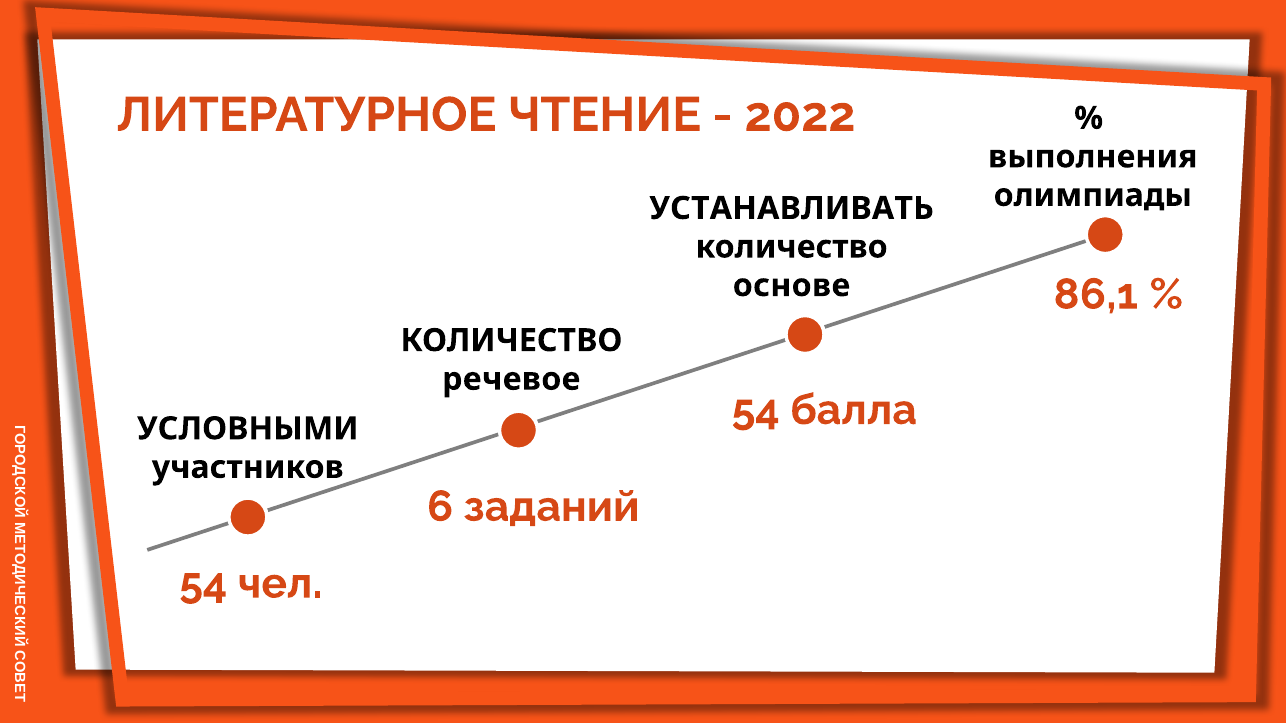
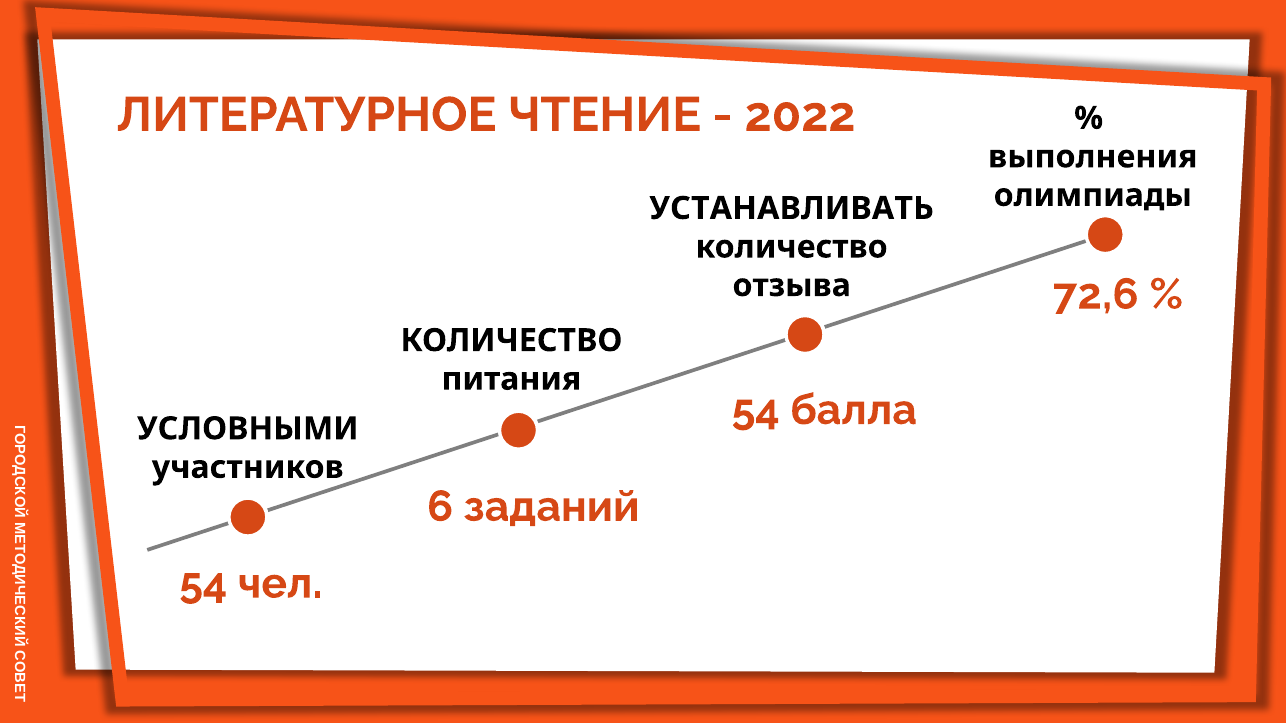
86,1: 86,1 -> 72,6
основе: основе -> отзыва
речевое: речевое -> питания
